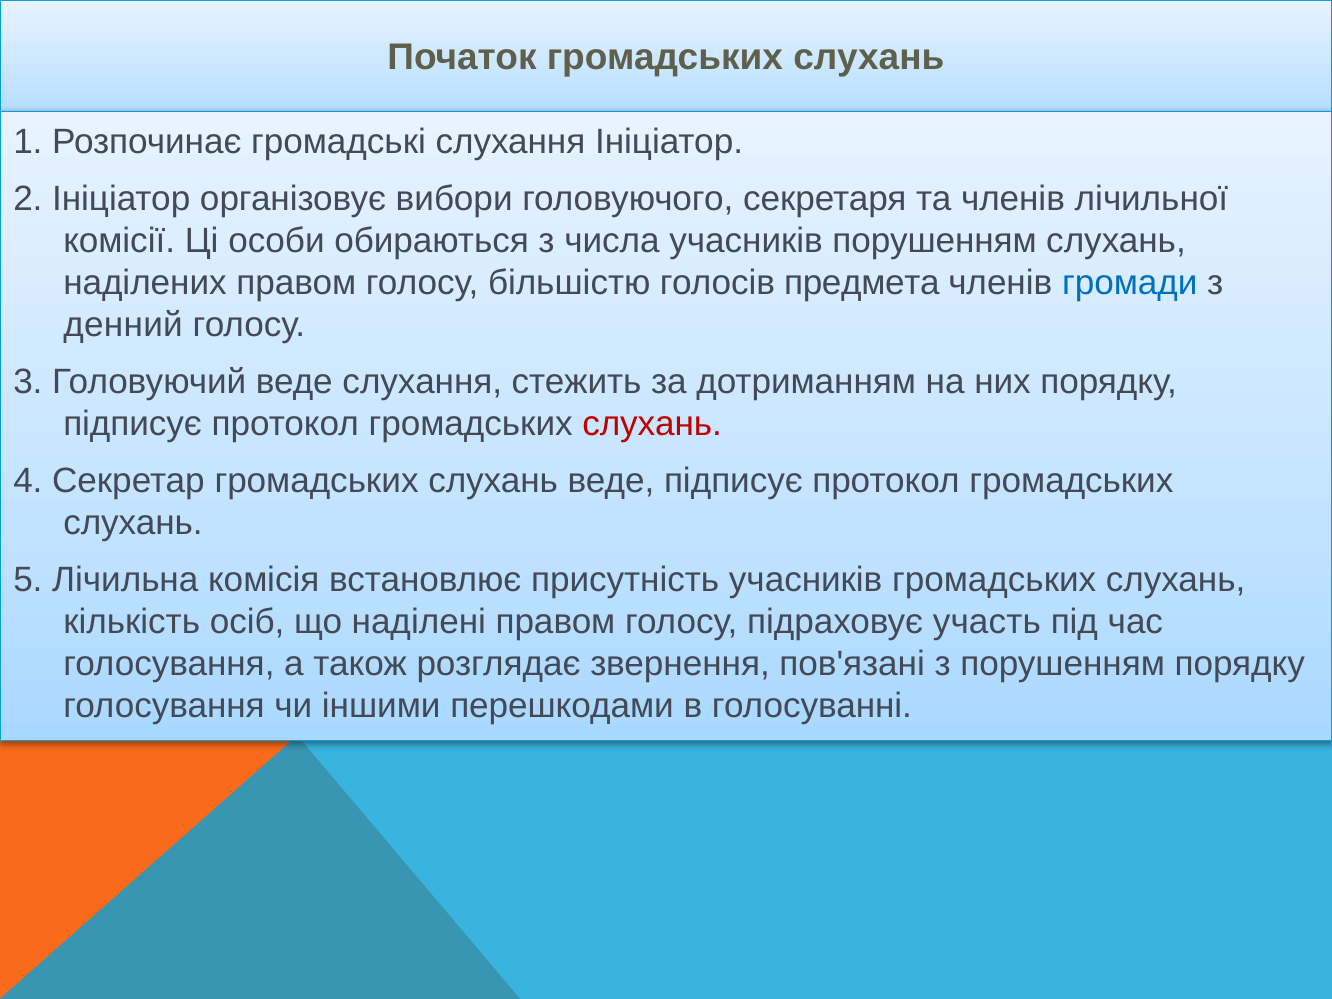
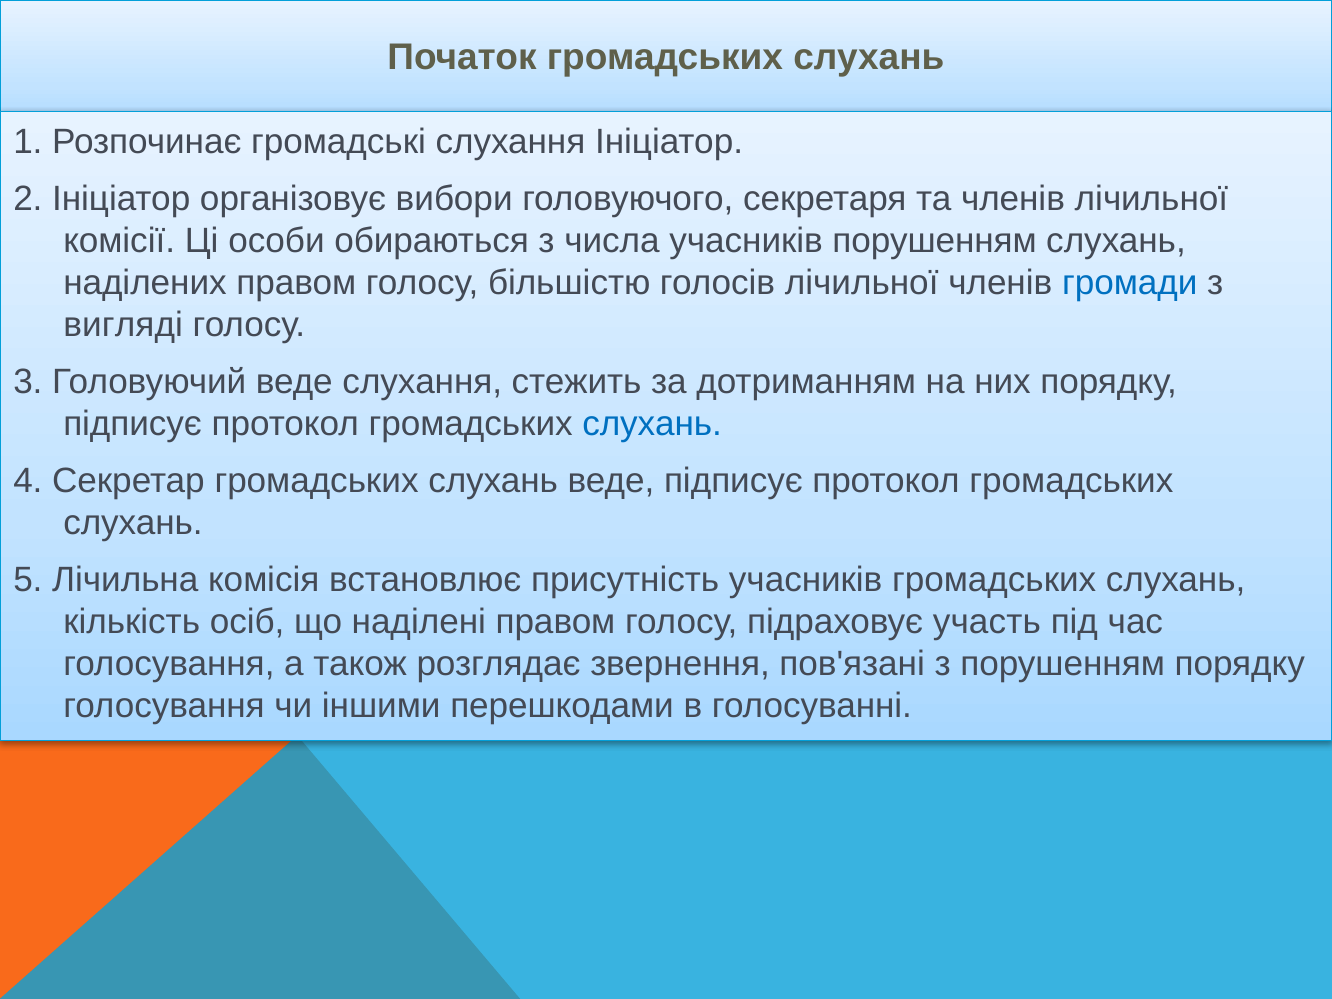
голосів предмета: предмета -> лічильної
денний: денний -> вигляді
слухань at (652, 424) colour: red -> blue
